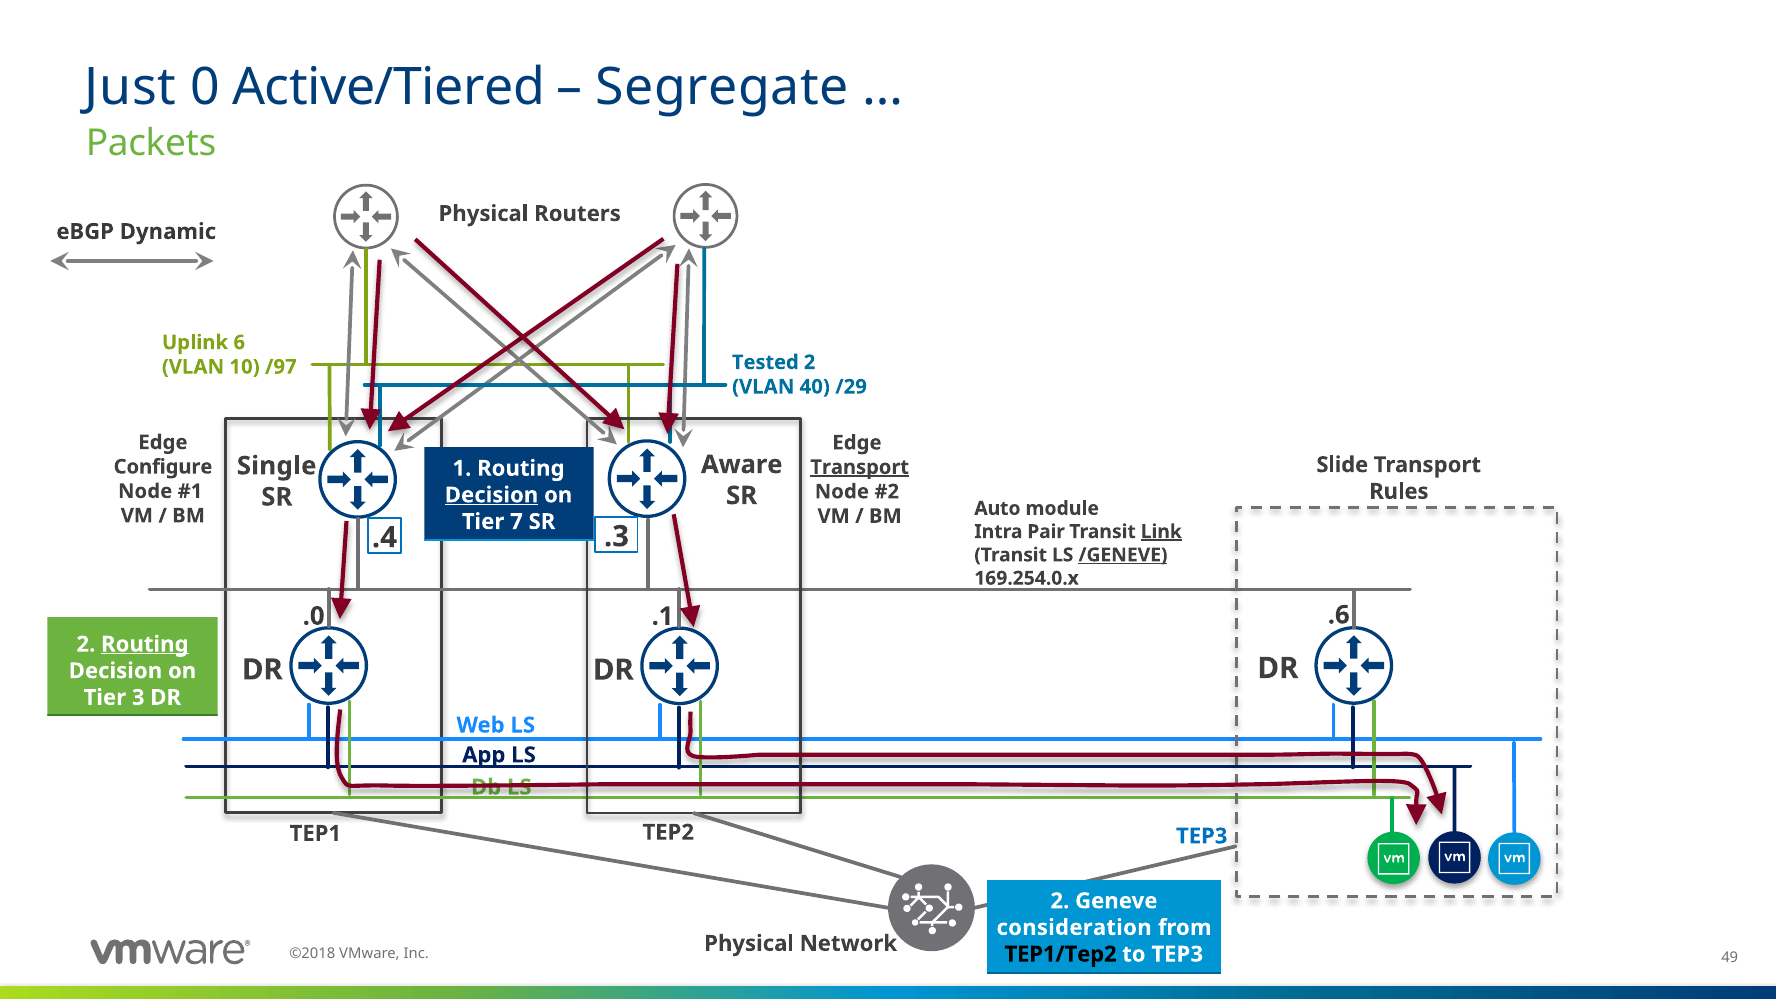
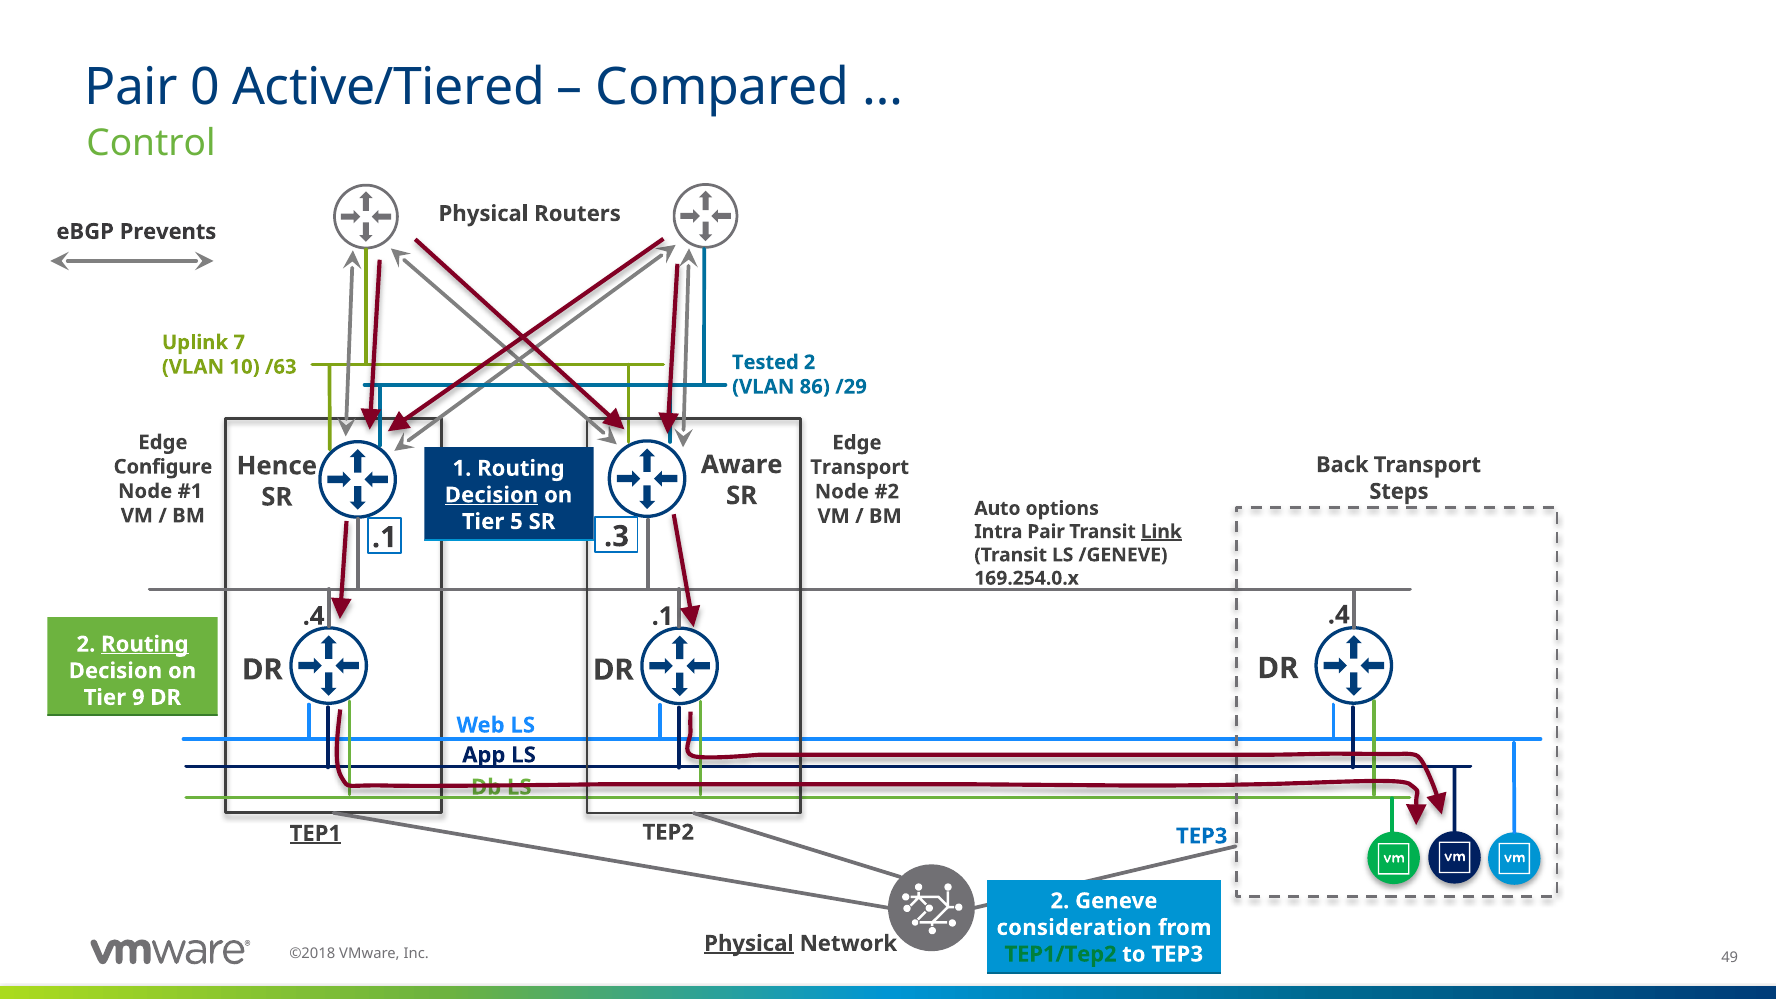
Just at (131, 88): Just -> Pair
Segregate: Segregate -> Compared
Packets: Packets -> Control
Dynamic: Dynamic -> Prevents
6: 6 -> 7
/97: /97 -> /63
40: 40 -> 86
Slide: Slide -> Back
Single: Single -> Hence
Transport at (860, 467) underline: present -> none
Rules: Rules -> Steps
module: module -> options
7: 7 -> 5
.4 at (384, 537): .4 -> .1
/GENEVE underline: present -> none
.0 at (314, 616): .0 -> .4
.6 at (1339, 615): .6 -> .4
3: 3 -> 9
TEP1 underline: none -> present
Physical at (749, 943) underline: none -> present
TEP1/Tep2 colour: black -> green
